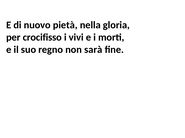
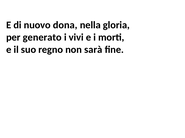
pietà: pietà -> dona
crocifisso: crocifisso -> generato
